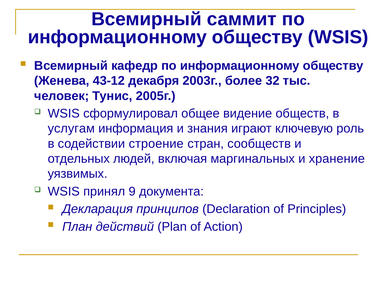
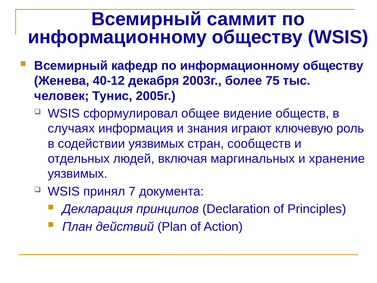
43-12: 43-12 -> 40-12
32: 32 -> 75
услугам: услугам -> случаях
содействии строение: строение -> уязвимых
9: 9 -> 7
